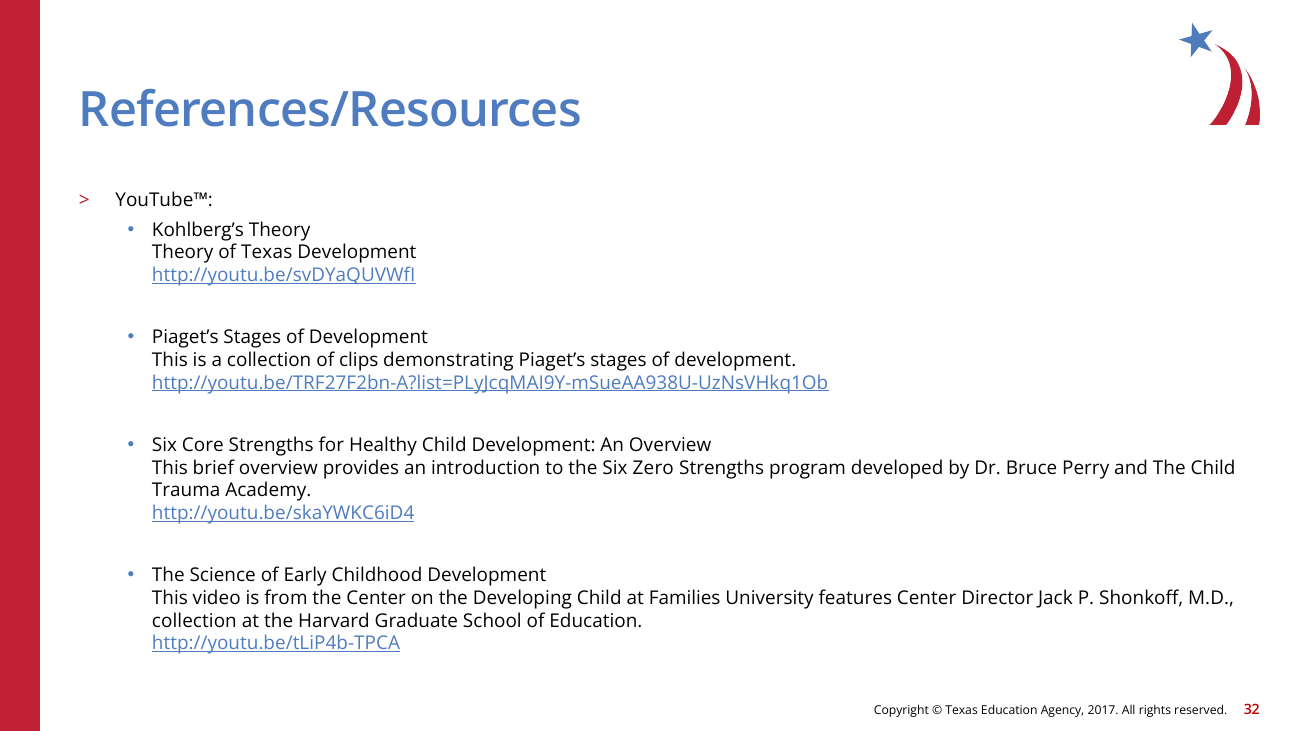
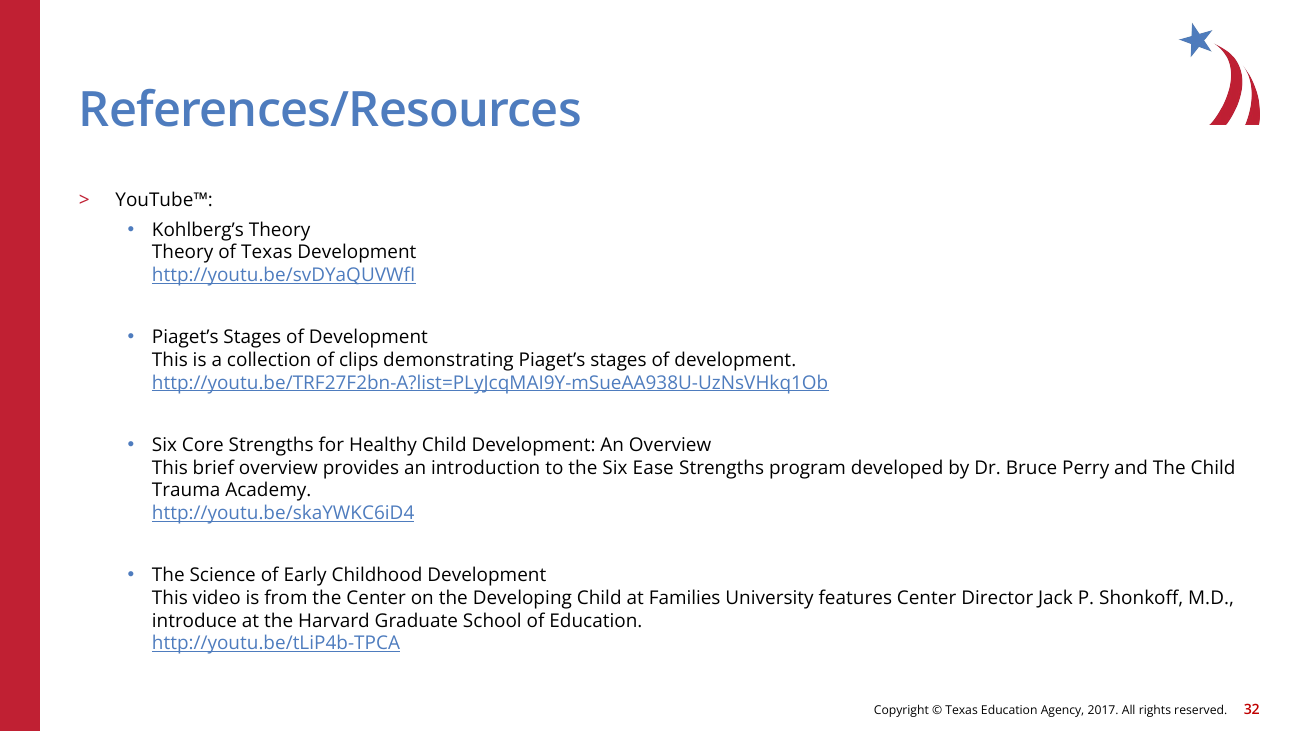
Zero: Zero -> Ease
collection at (194, 621): collection -> introduce
